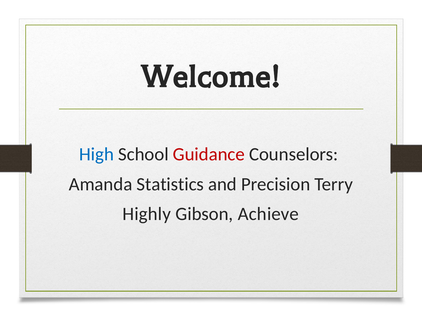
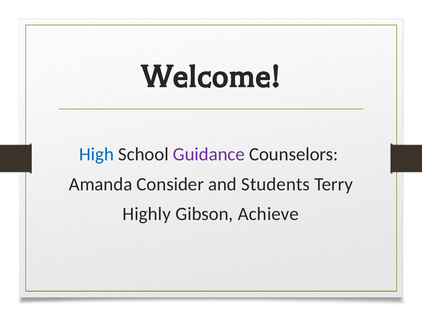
Guidance colour: red -> purple
Statistics: Statistics -> Consider
Precision: Precision -> Students
